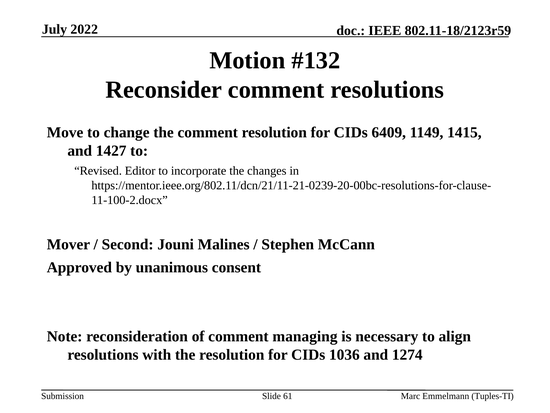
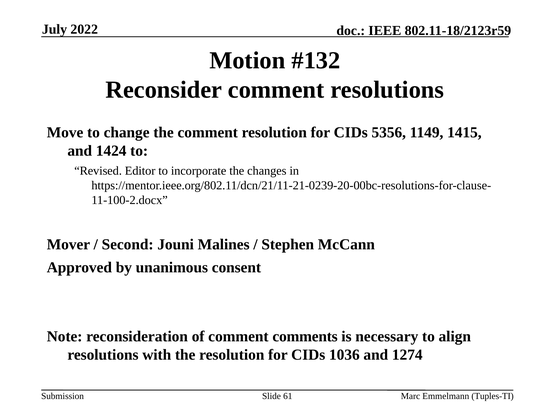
6409: 6409 -> 5356
1427: 1427 -> 1424
managing: managing -> comments
